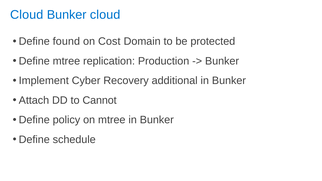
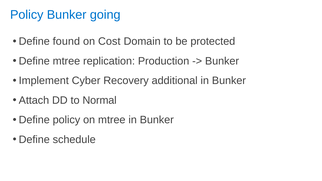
Cloud at (27, 15): Cloud -> Policy
Bunker cloud: cloud -> going
Cannot: Cannot -> Normal
